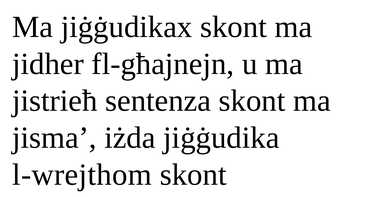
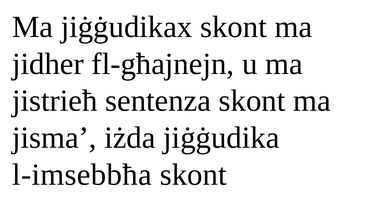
l-wrejthom: l-wrejthom -> l-imsebbħa
